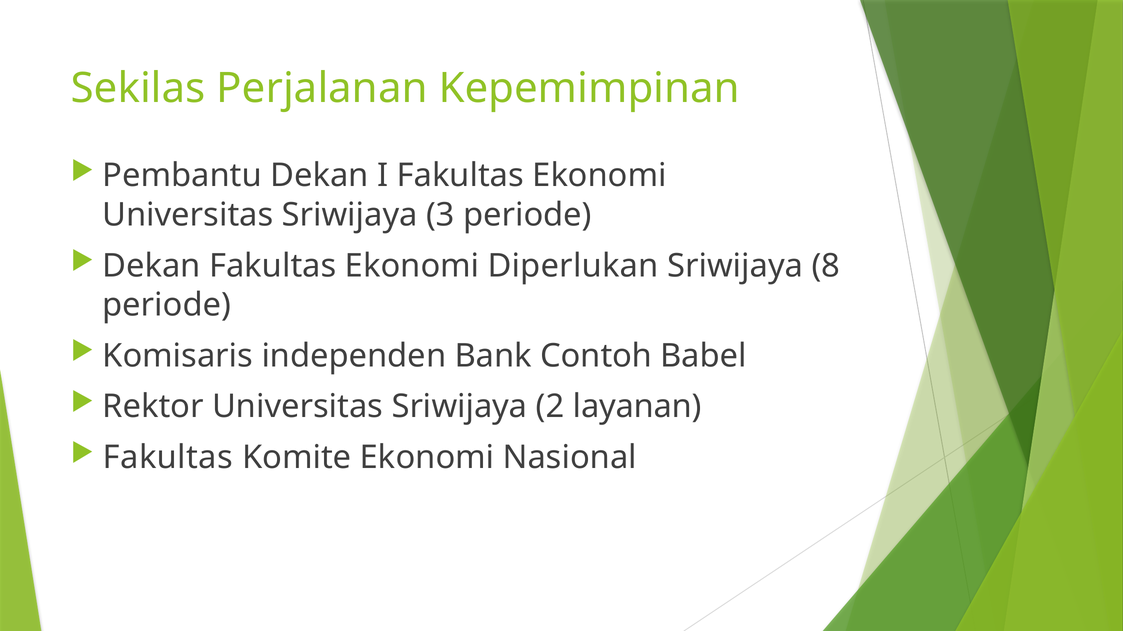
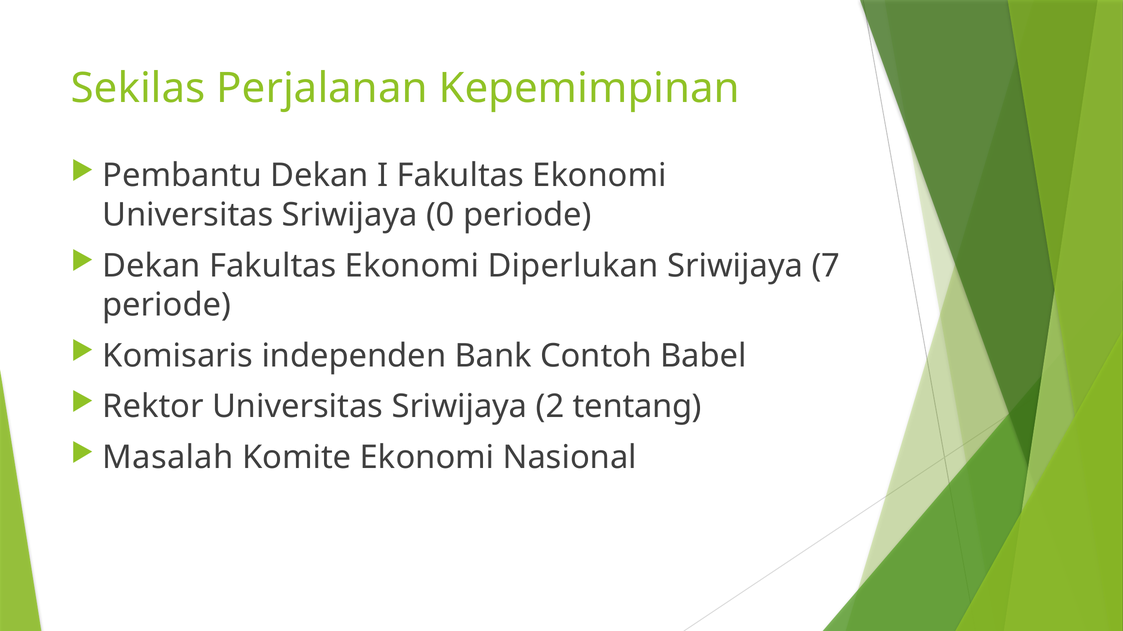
3: 3 -> 0
8: 8 -> 7
layanan: layanan -> tentang
Fakultas at (168, 458): Fakultas -> Masalah
